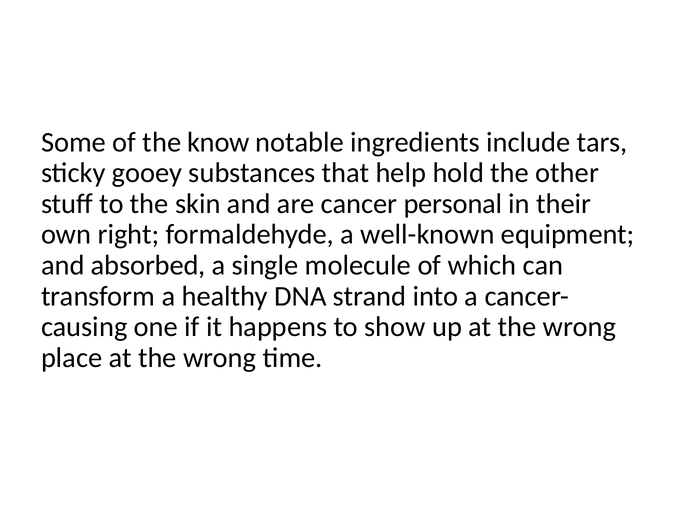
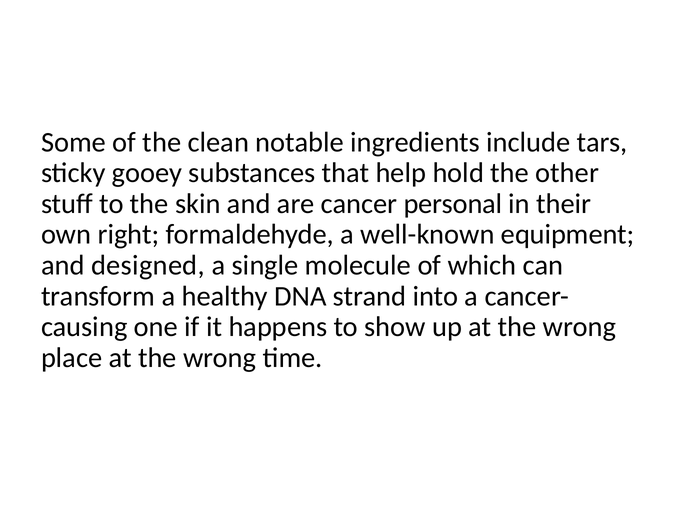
know: know -> clean
absorbed: absorbed -> designed
